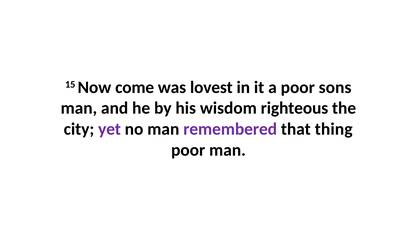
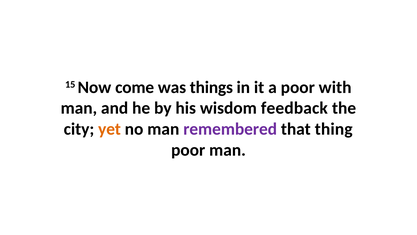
lovest: lovest -> things
sons: sons -> with
righteous: righteous -> feedback
yet colour: purple -> orange
